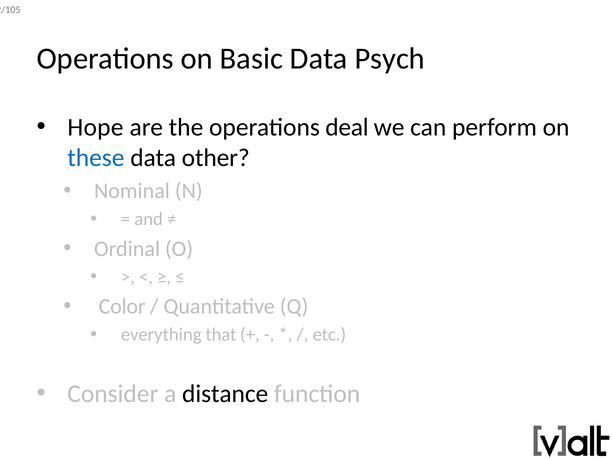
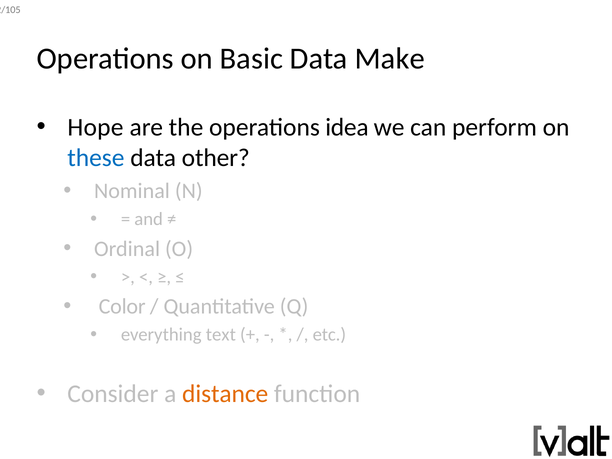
Psych: Psych -> Make
deal: deal -> idea
that: that -> text
distance colour: black -> orange
